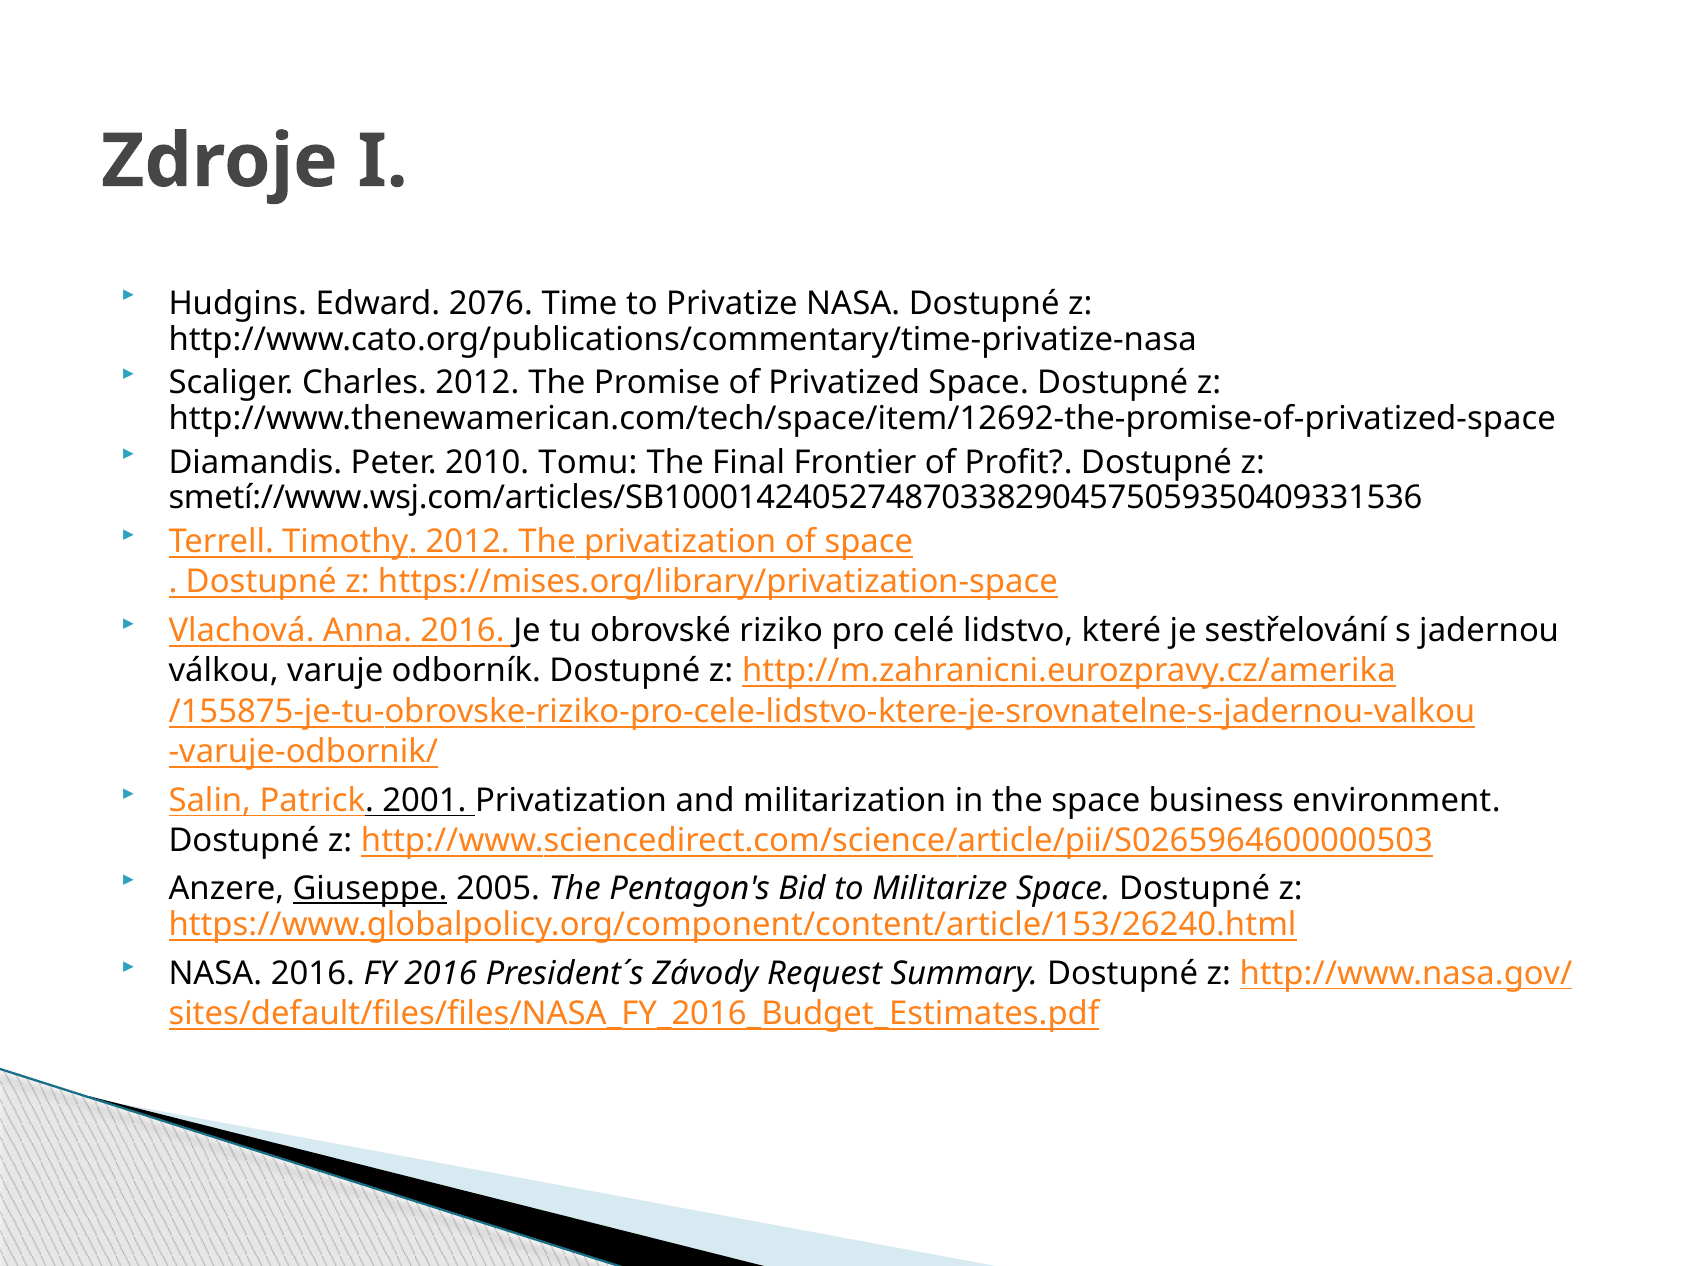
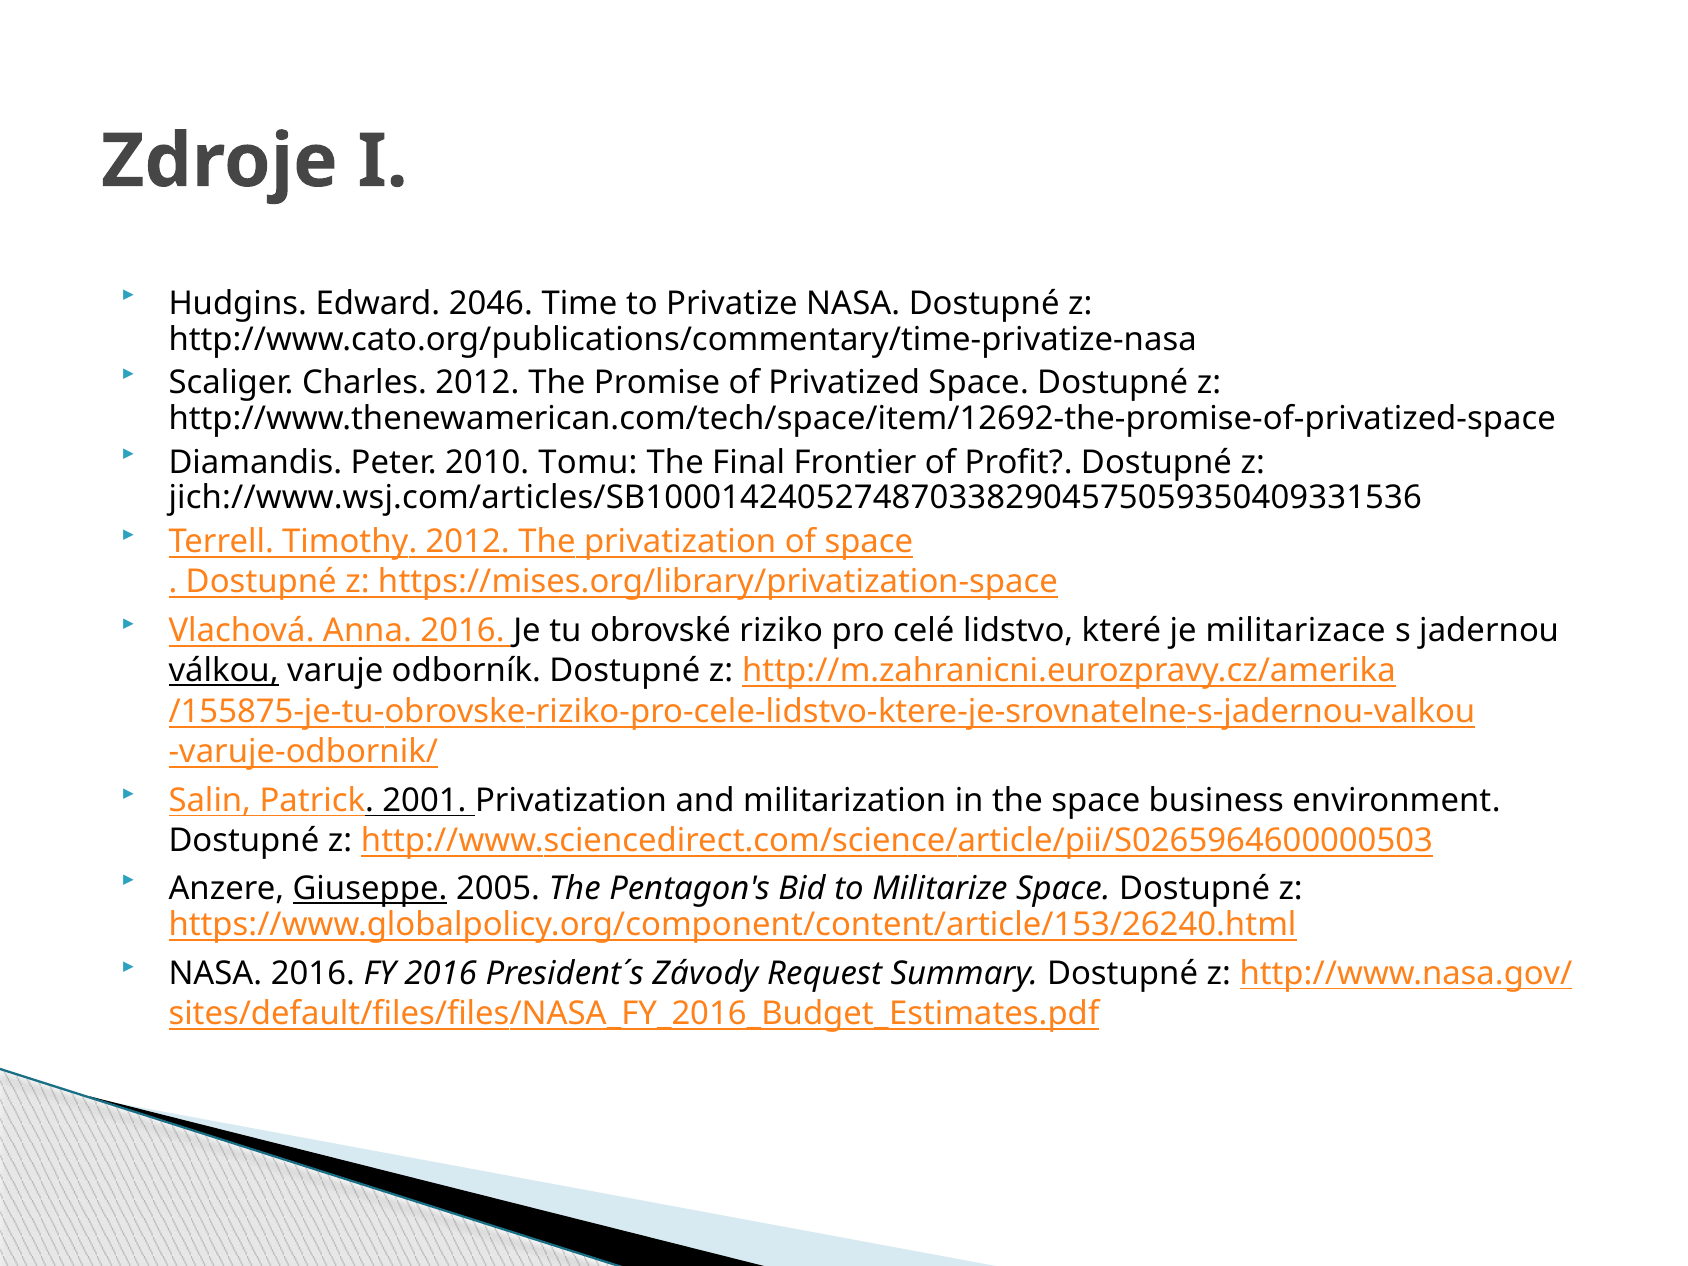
2076: 2076 -> 2046
smetí://www.wsj.com/articles/SB10001424052748703382904575059350409331536: smetí://www.wsj.com/articles/SB10001424052748703382904575059350409331536 -> jich://www.wsj.com/articles/SB10001424052748703382904575059350409331536
sestřelování: sestřelování -> militarizace
válkou underline: none -> present
